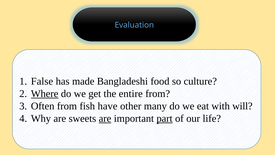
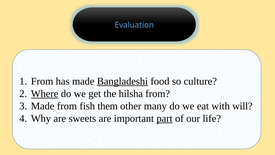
False at (42, 81): False -> From
Bangladeshi underline: none -> present
entire: entire -> hilsha
Often at (43, 106): Often -> Made
have: have -> them
are at (105, 118) underline: present -> none
